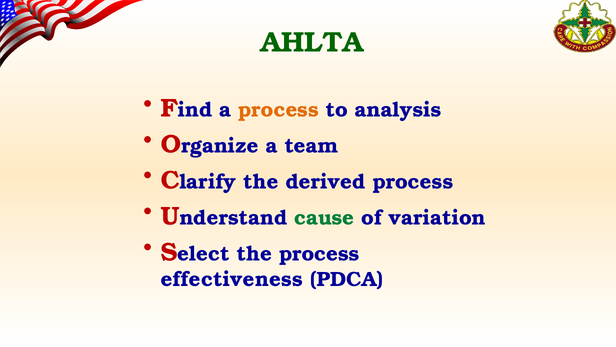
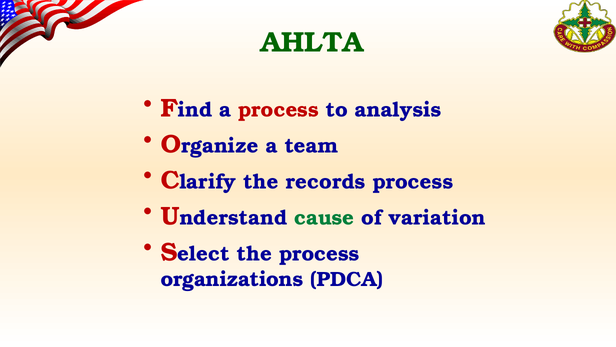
process at (279, 110) colour: orange -> red
derived: derived -> records
effectiveness: effectiveness -> organizations
